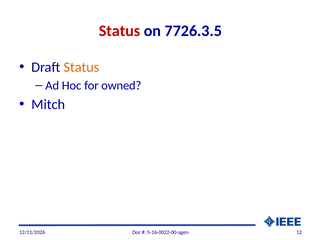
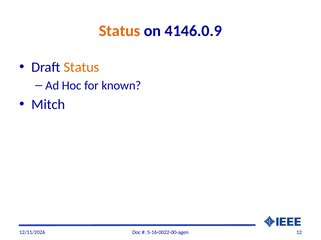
Status at (120, 31) colour: red -> orange
7726.3.5: 7726.3.5 -> 4146.0.9
owned: owned -> known
